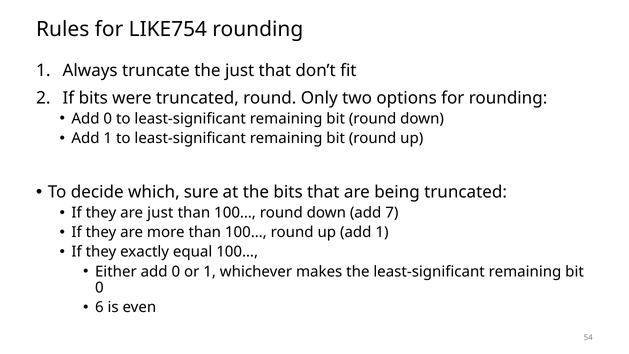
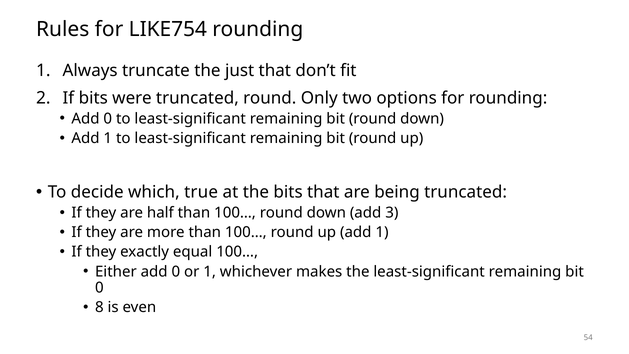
sure: sure -> true
are just: just -> half
7: 7 -> 3
6: 6 -> 8
